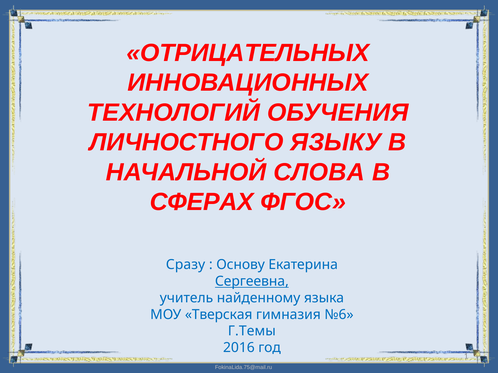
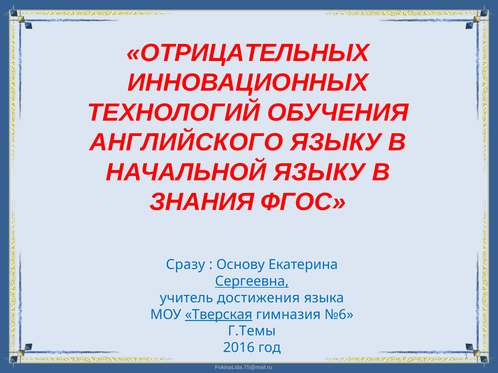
ЛИЧНОСТНОГО: ЛИЧНОСТНОГО -> АНГЛИЙСКОГО
НАЧАЛЬНОЙ СЛОВА: СЛОВА -> ЯЗЫКУ
СФЕРАХ: СФЕРАХ -> ЗНАНИЯ
найденному: найденному -> достижения
Тверская underline: none -> present
